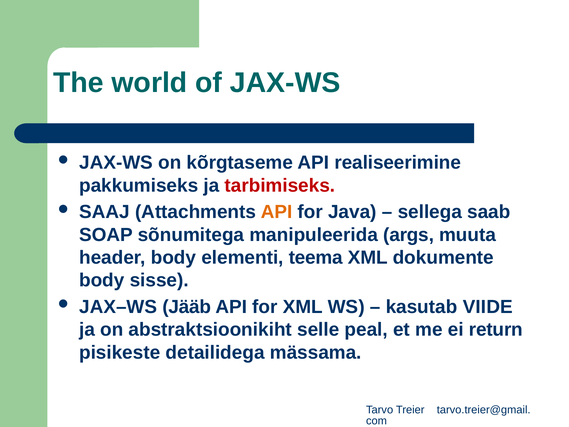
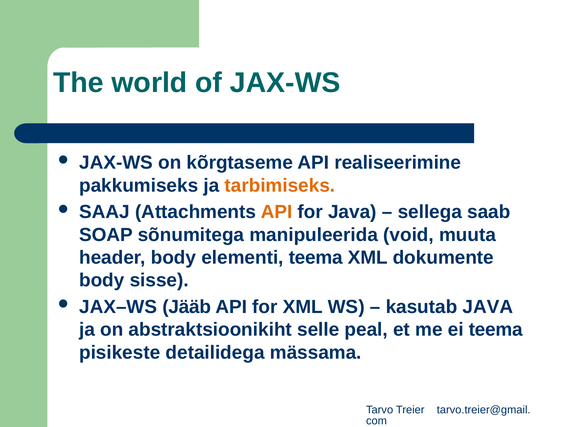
tarbimiseks colour: red -> orange
args: args -> void
kasutab VIIDE: VIIDE -> JAVA
ei return: return -> teema
